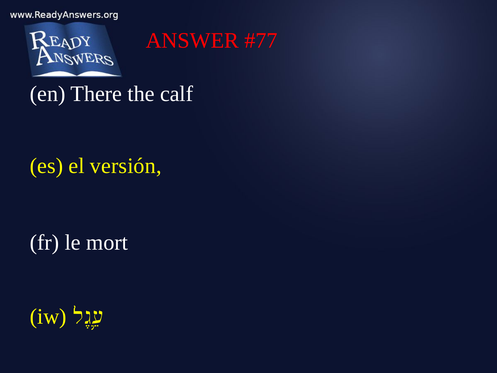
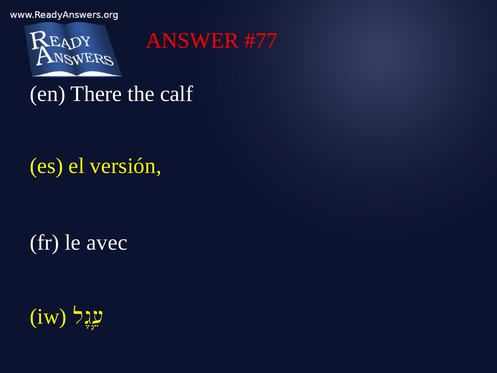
mort: mort -> avec
